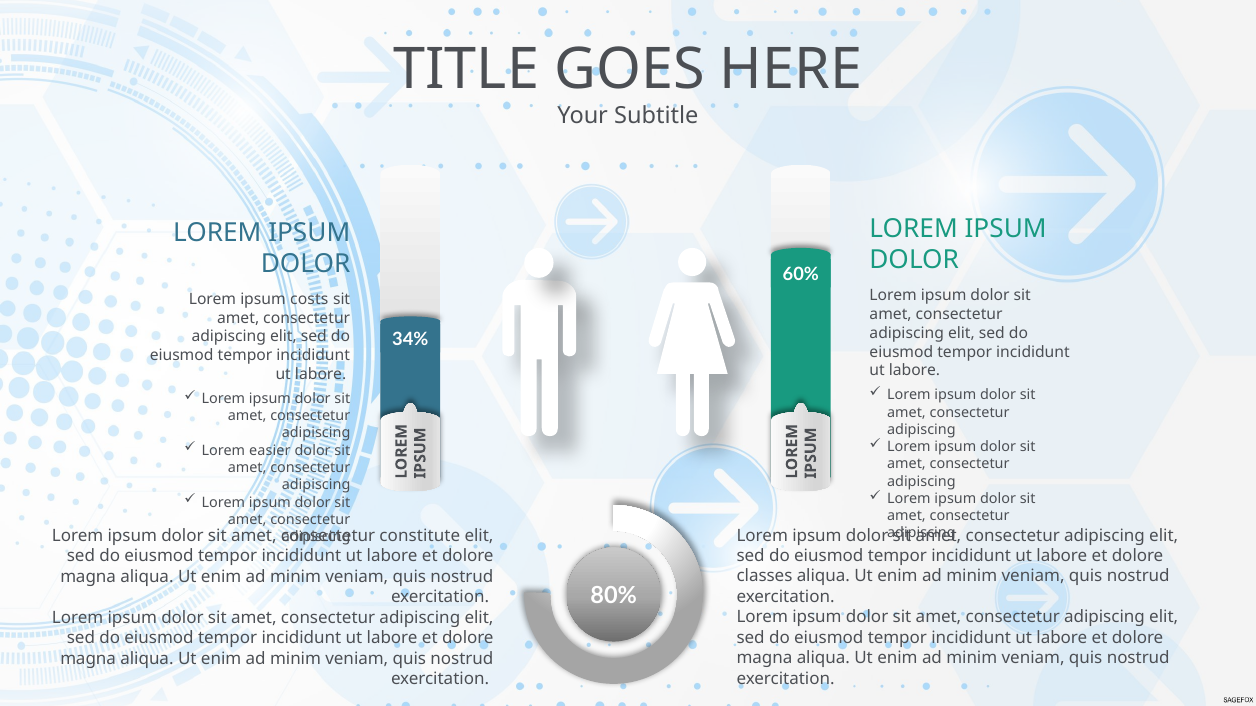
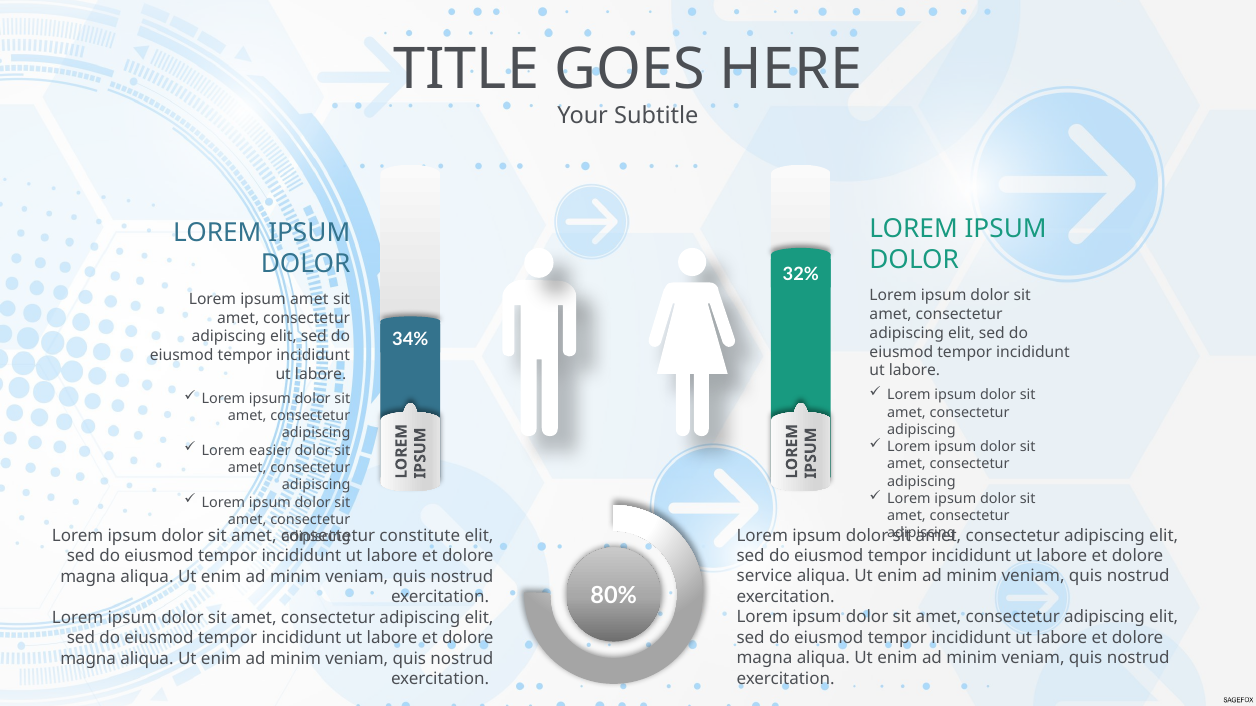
60%: 60% -> 32%
ipsum costs: costs -> amet
classes: classes -> service
